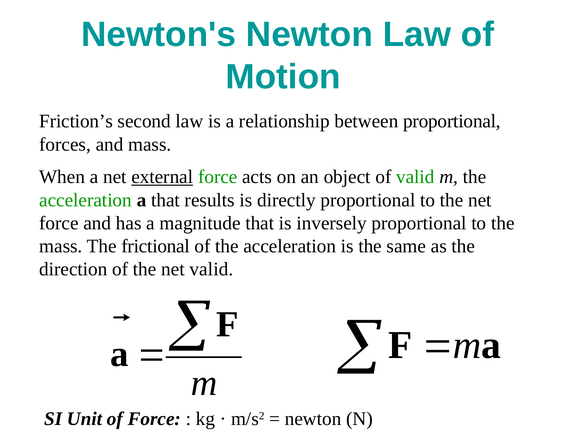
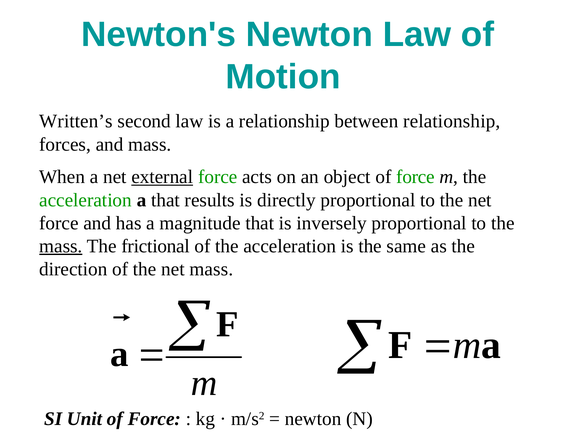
Friction’s: Friction’s -> Written’s
between proportional: proportional -> relationship
object of valid: valid -> force
mass at (61, 246) underline: none -> present
net valid: valid -> mass
